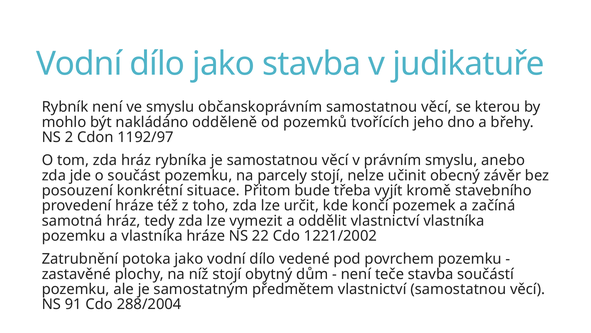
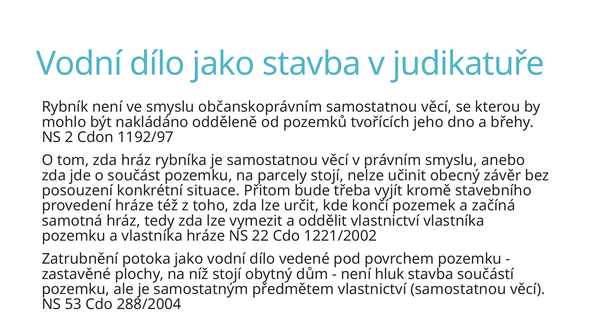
teče: teče -> hluk
91: 91 -> 53
